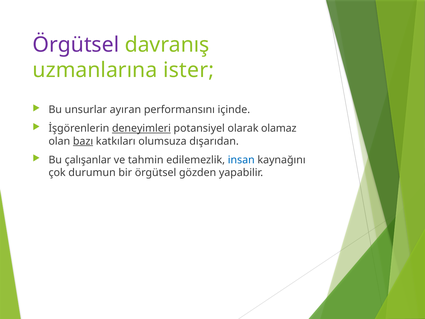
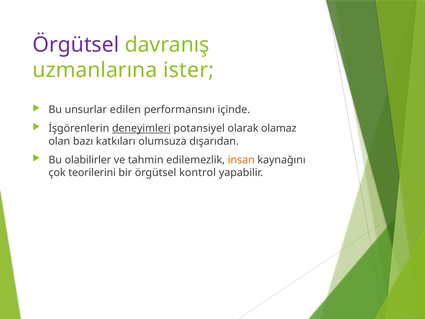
ayıran: ayıran -> edilen
bazı underline: present -> none
çalışanlar: çalışanlar -> olabilirler
insan colour: blue -> orange
durumun: durumun -> teorilerini
gözden: gözden -> kontrol
